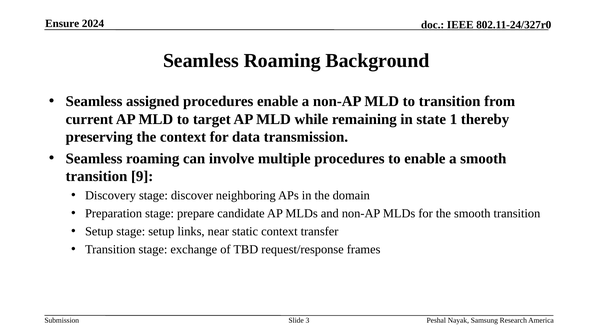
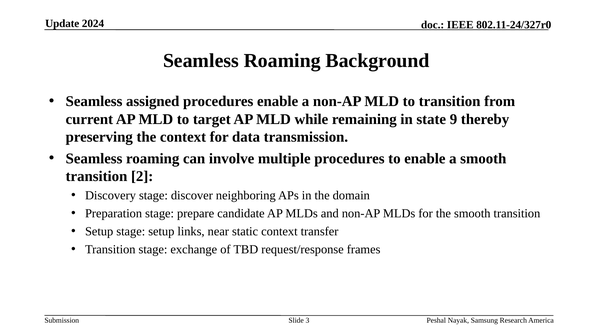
Ensure: Ensure -> Update
1: 1 -> 9
9: 9 -> 2
